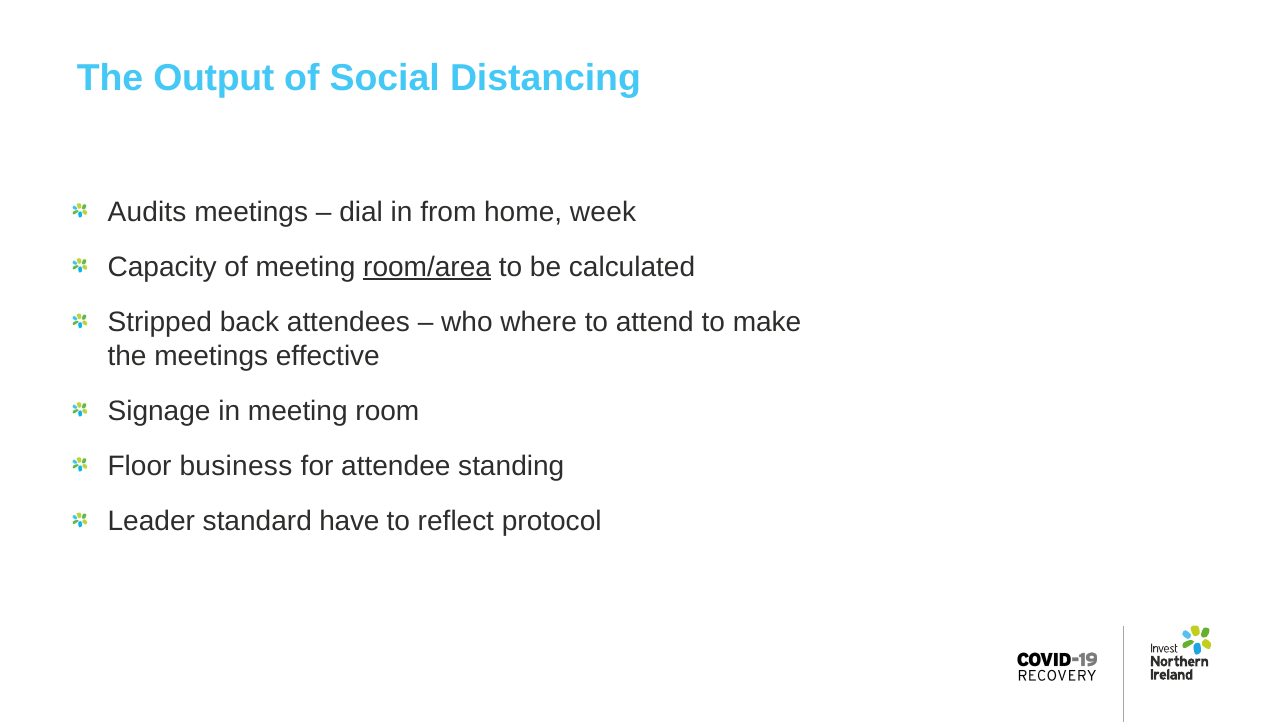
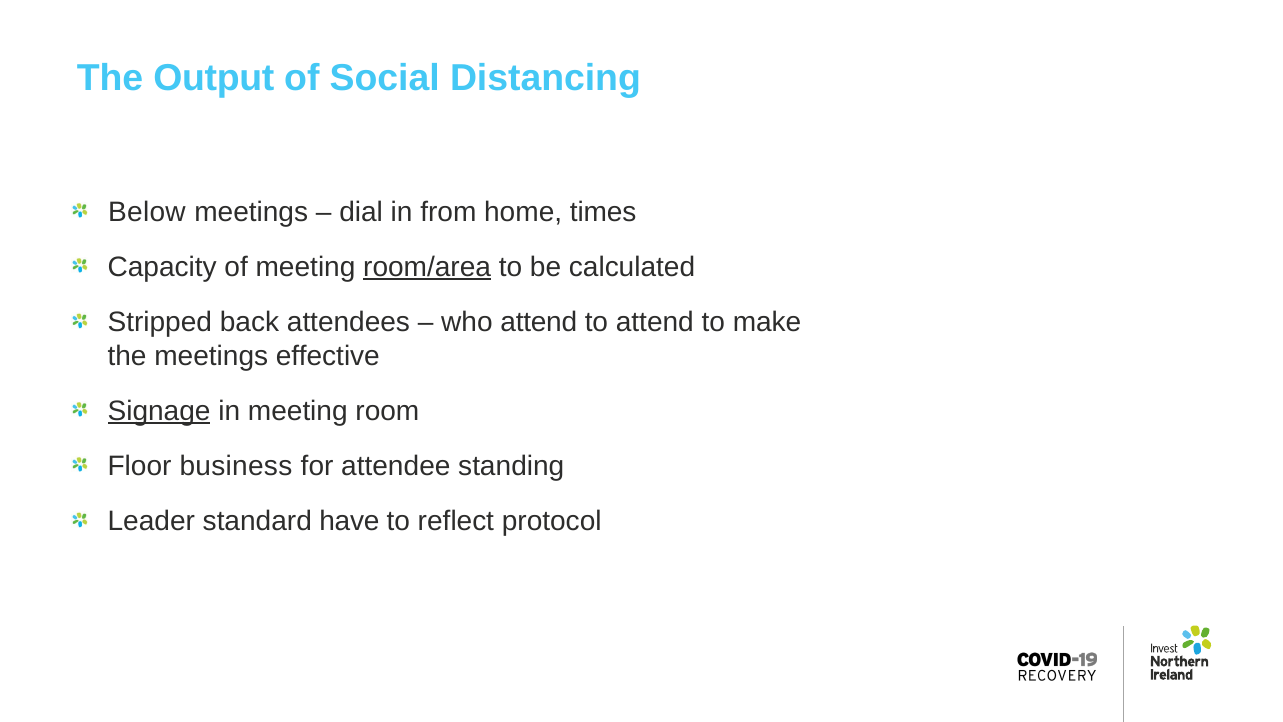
Audits: Audits -> Below
week: week -> times
who where: where -> attend
Signage underline: none -> present
